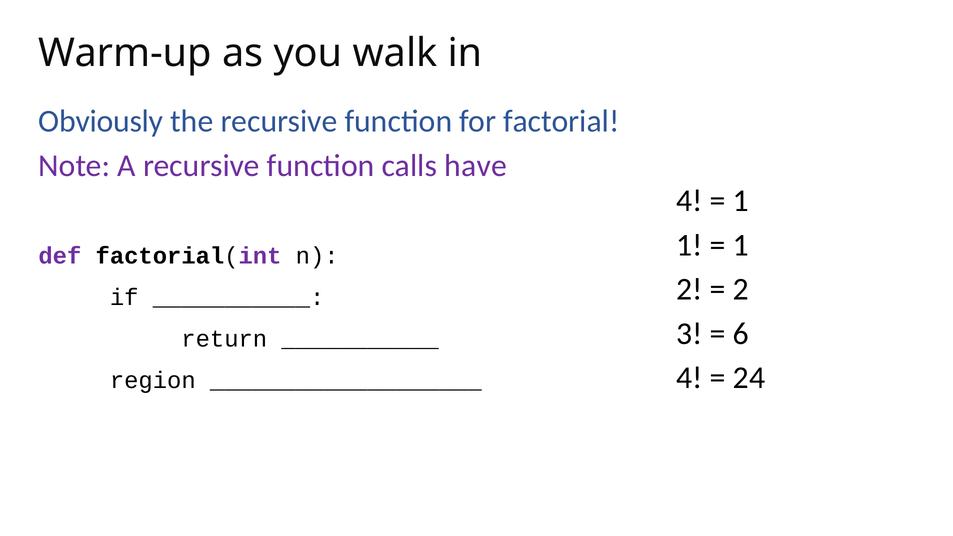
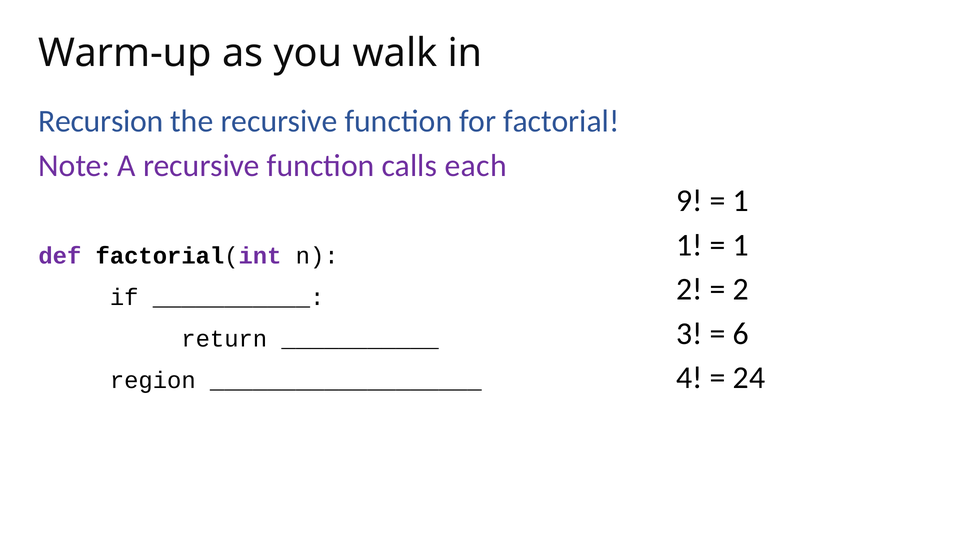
Obviously: Obviously -> Recursion
have: have -> each
4 at (690, 201): 4 -> 9
